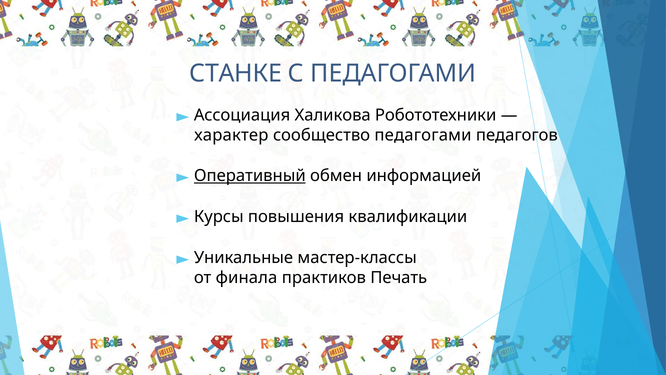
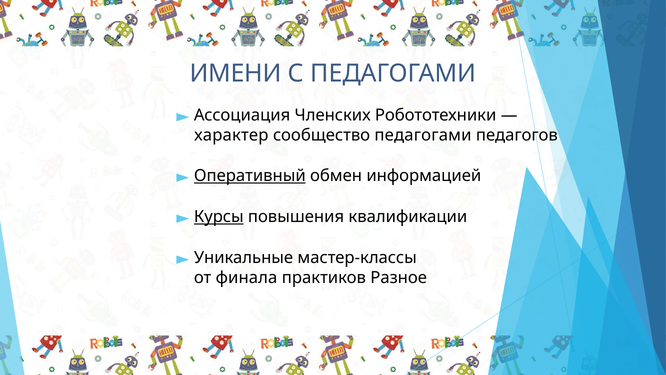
СТАНКЕ: СТАНКЕ -> ИМЕНИ
Халикова: Халикова -> Членских
Курсы underline: none -> present
Печать: Печать -> Разное
